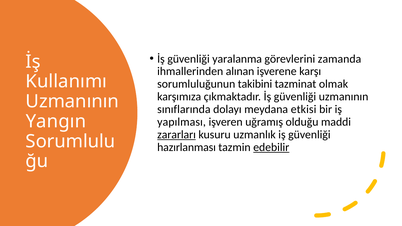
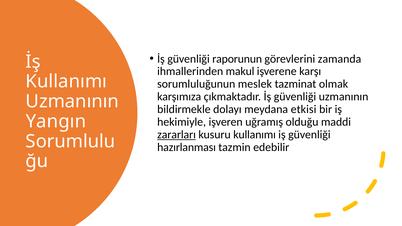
yaralanma: yaralanma -> raporunun
alınan: alınan -> makul
takibini: takibini -> meslek
sınıflarında: sınıflarında -> bildirmekle
yapılması: yapılması -> hekimiyle
kusuru uzmanlık: uzmanlık -> kullanımı
edebilir underline: present -> none
